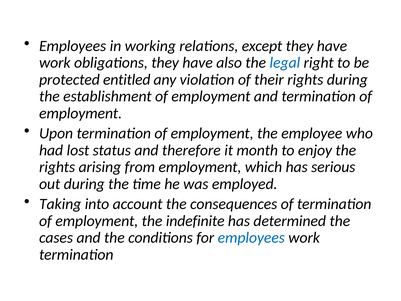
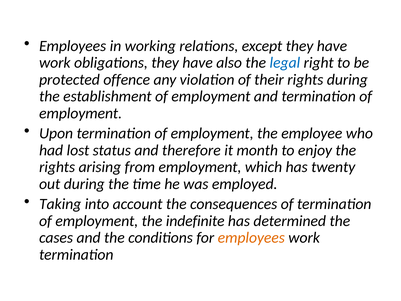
entitled: entitled -> offence
serious: serious -> twenty
employees at (251, 238) colour: blue -> orange
